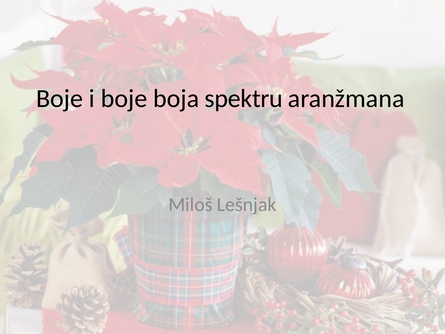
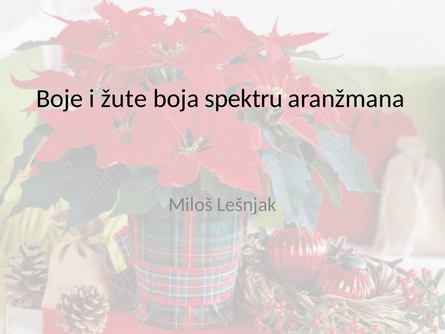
i boje: boje -> žute
